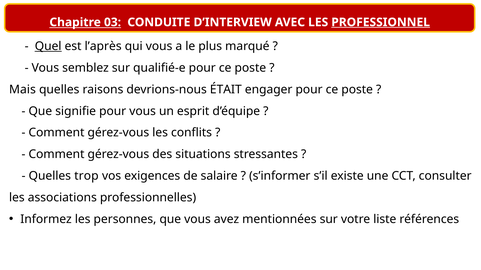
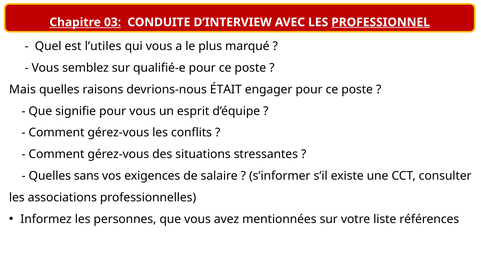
Quel underline: present -> none
l’après: l’après -> l’utiles
trop: trop -> sans
